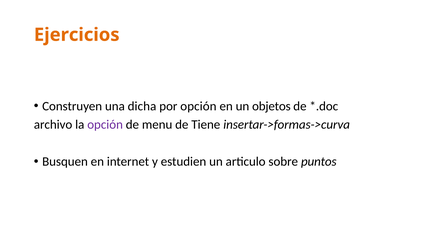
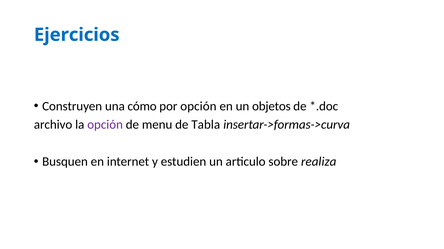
Ejercicios colour: orange -> blue
dicha: dicha -> cómo
Tiene: Tiene -> Tabla
puntos: puntos -> realiza
